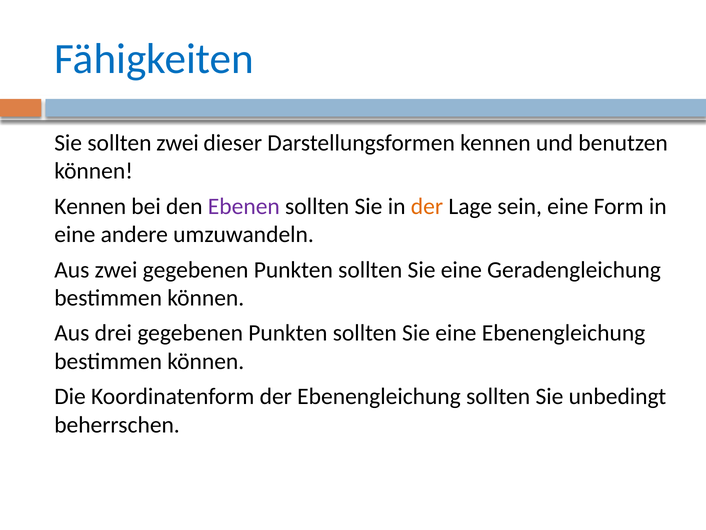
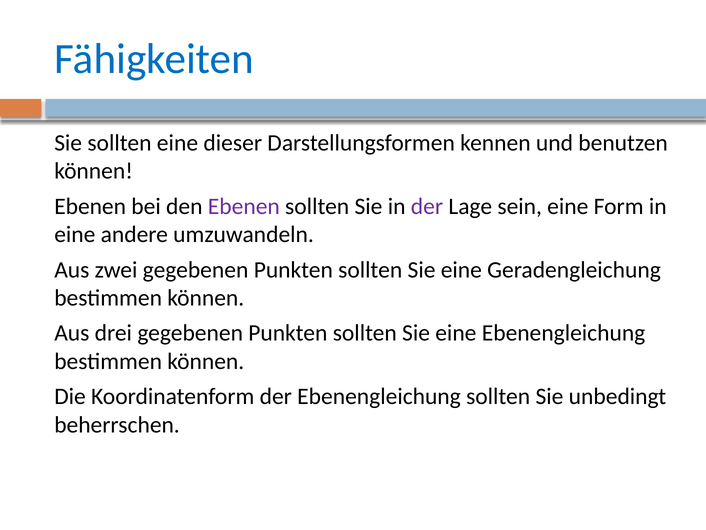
sollten zwei: zwei -> eine
Kennen at (90, 206): Kennen -> Ebenen
der at (427, 206) colour: orange -> purple
